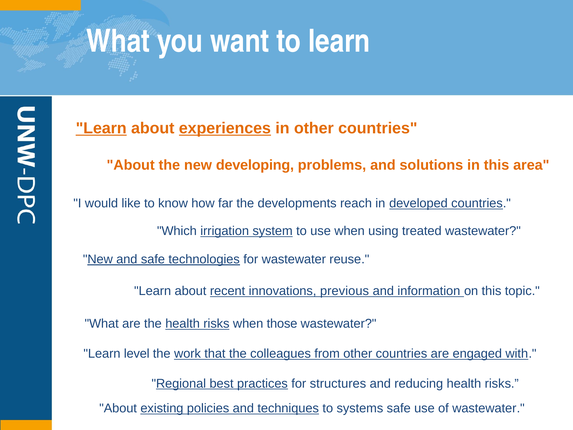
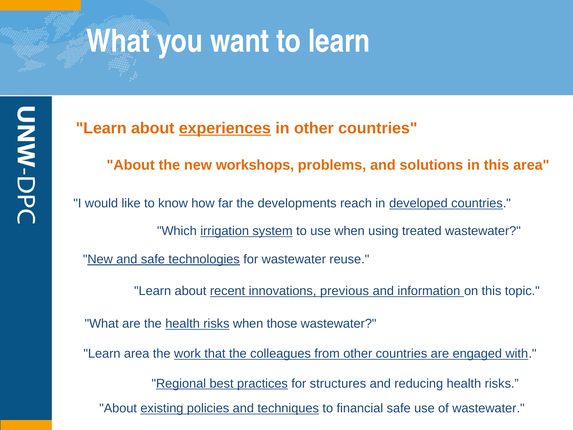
Learn at (101, 128) underline: present -> none
developing: developing -> workshops
Learn level: level -> area
systems: systems -> financial
